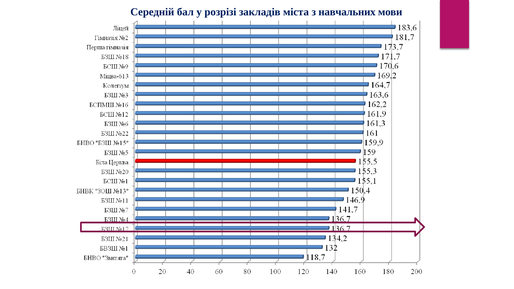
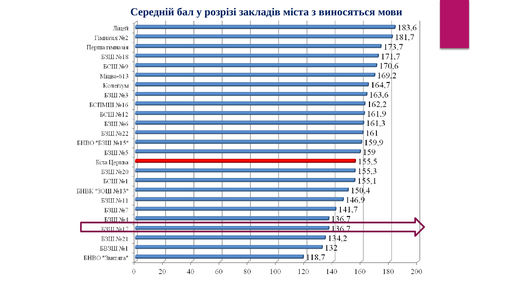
навчальних: навчальних -> виносяться
